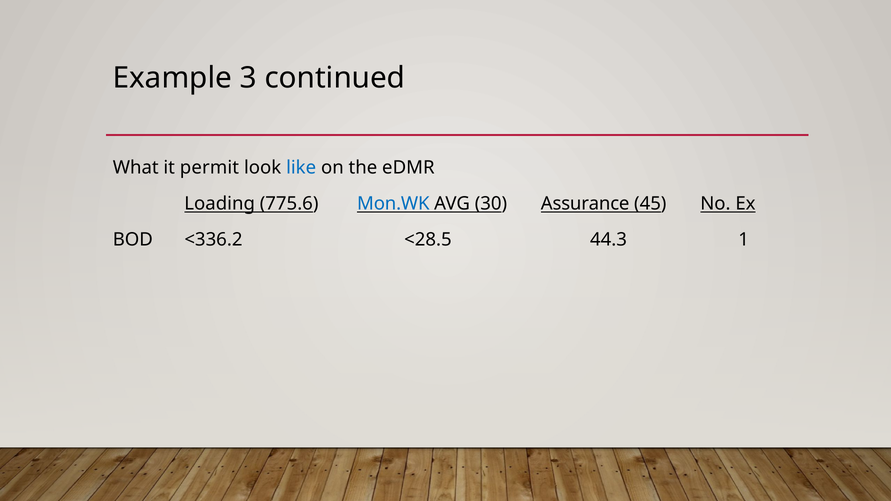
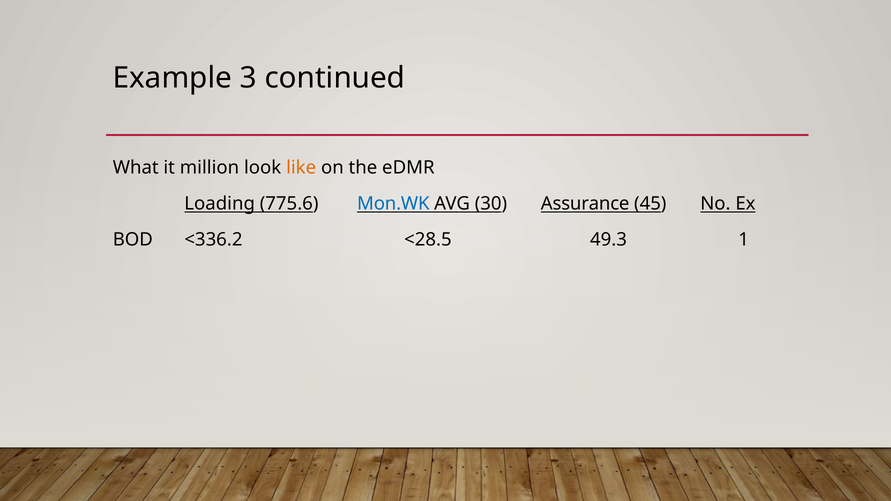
permit: permit -> million
like colour: blue -> orange
44.3: 44.3 -> 49.3
